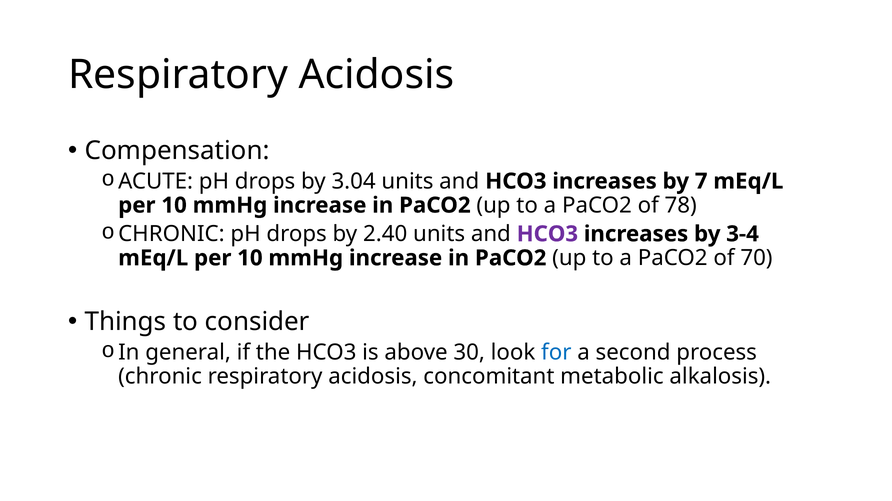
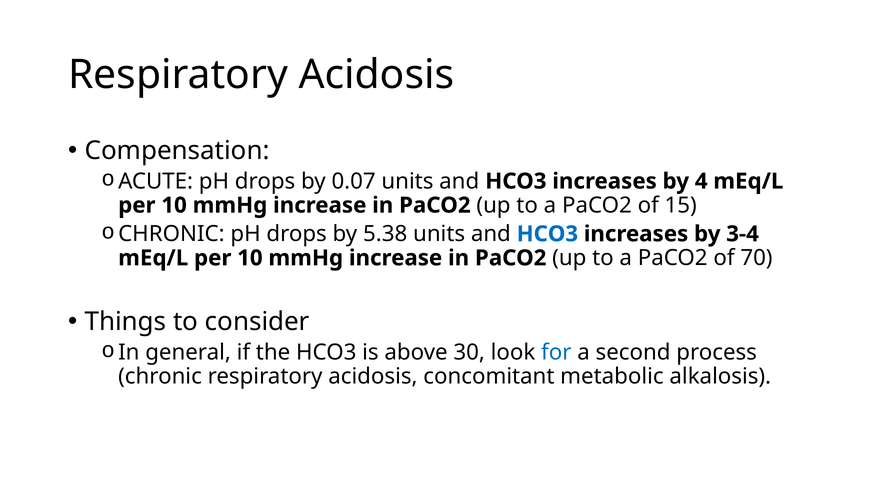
3.04: 3.04 -> 0.07
7: 7 -> 4
78: 78 -> 15
2.40: 2.40 -> 5.38
HCO3 at (547, 234) colour: purple -> blue
